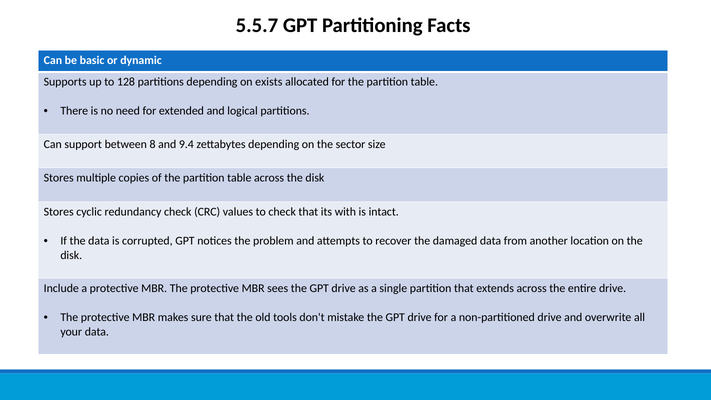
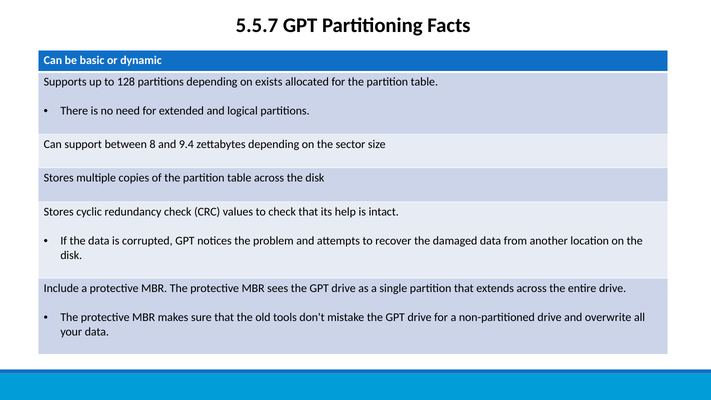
with: with -> help
